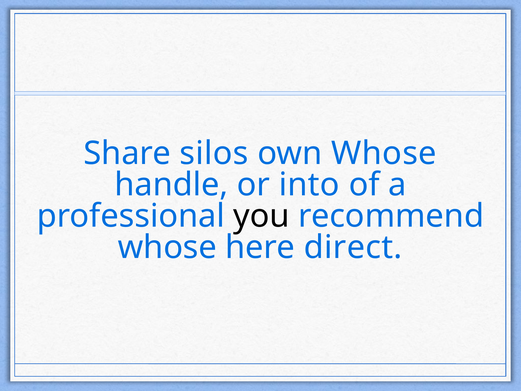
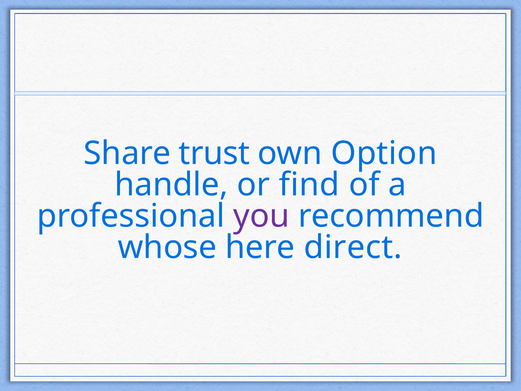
silos: silos -> trust
own Whose: Whose -> Option
into: into -> find
you colour: black -> purple
